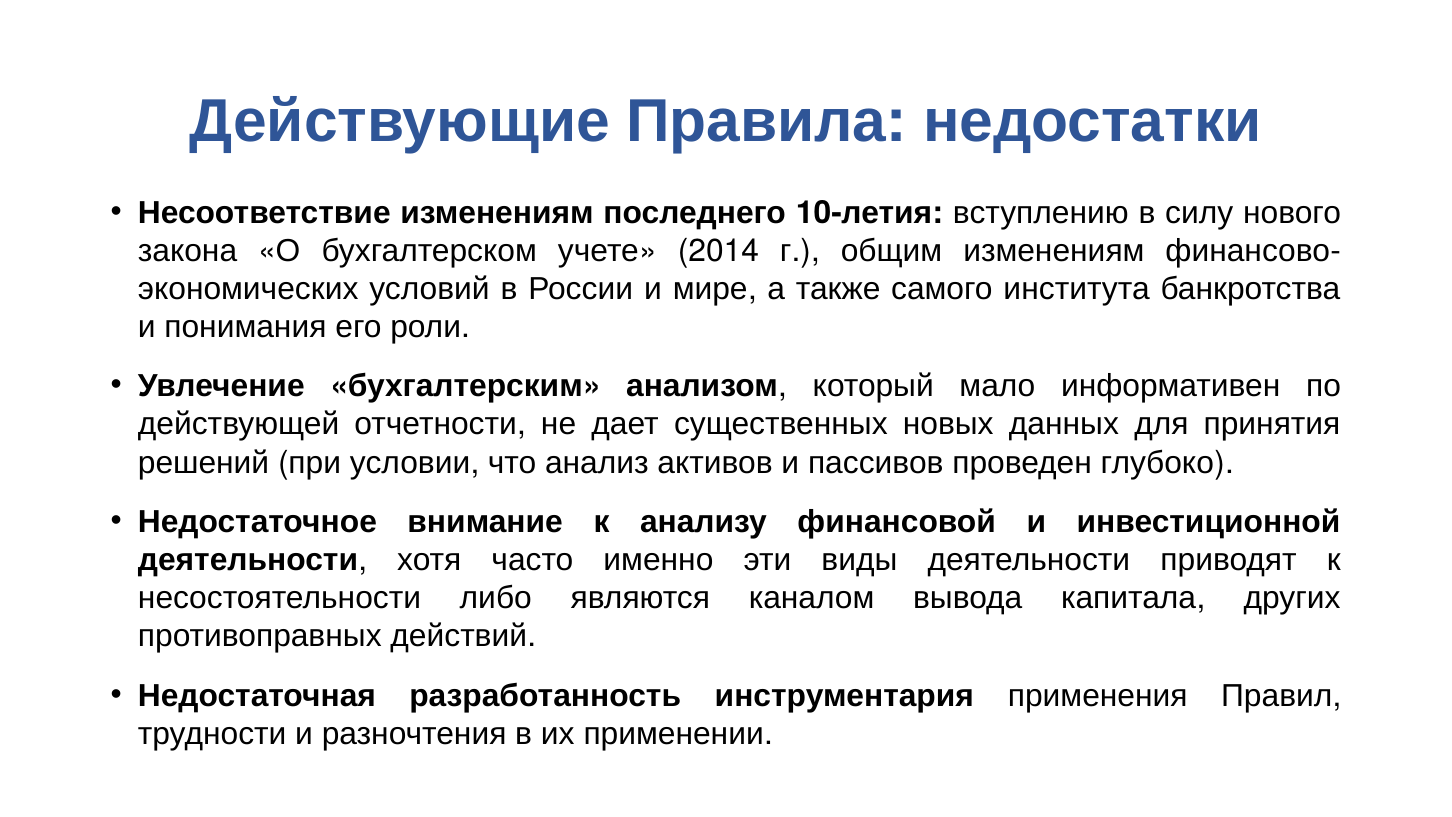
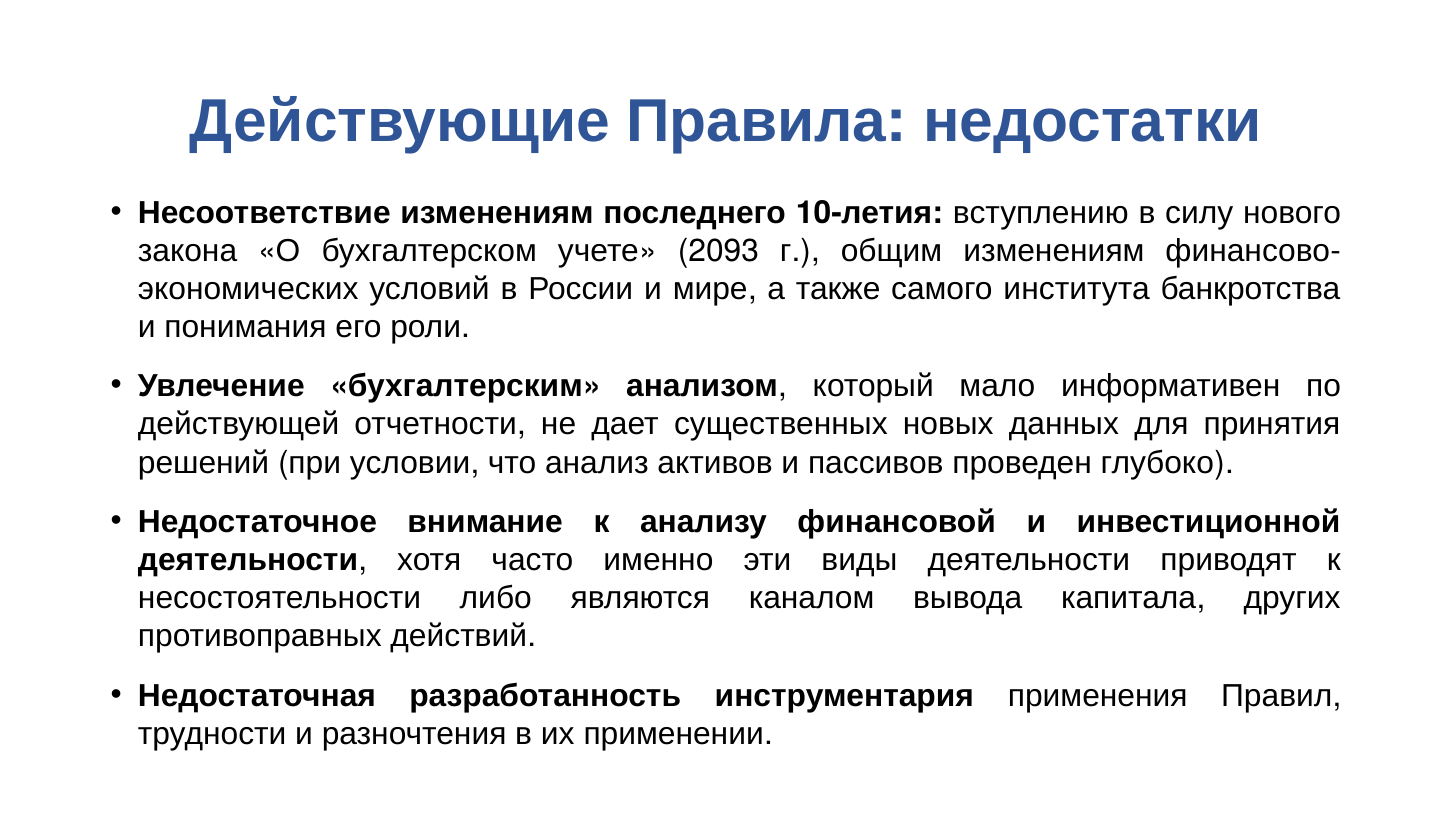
2014: 2014 -> 2093
